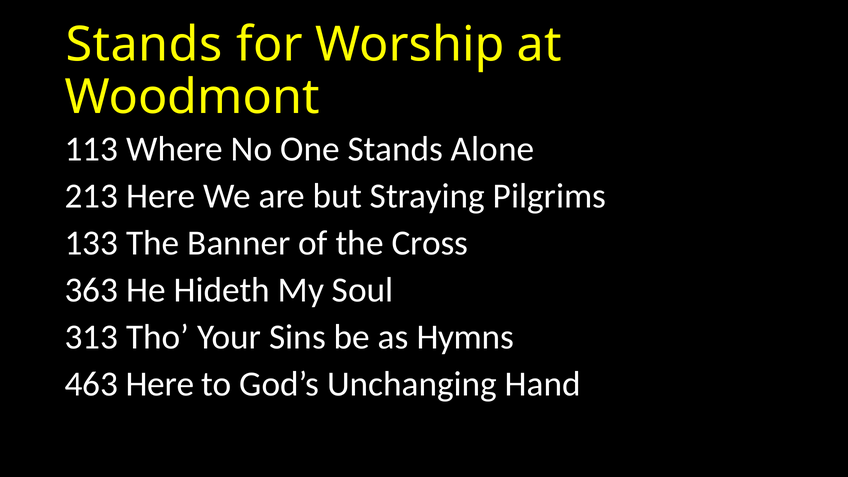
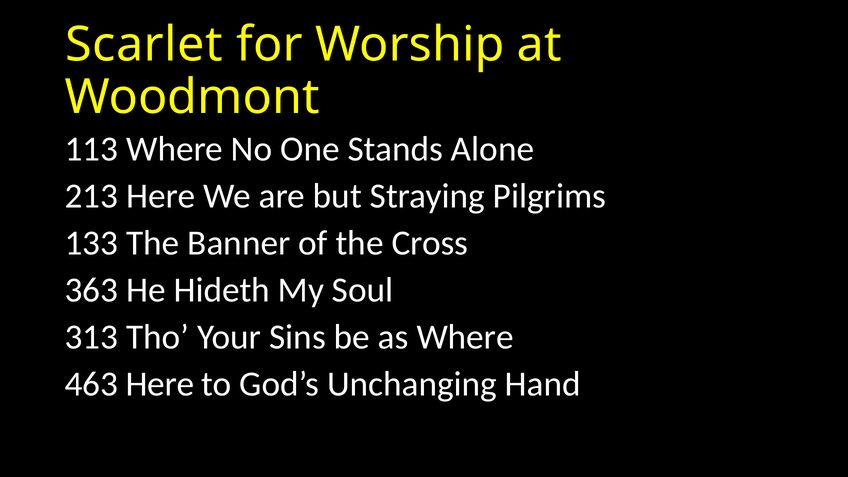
Stands at (144, 45): Stands -> Scarlet
as Hymns: Hymns -> Where
